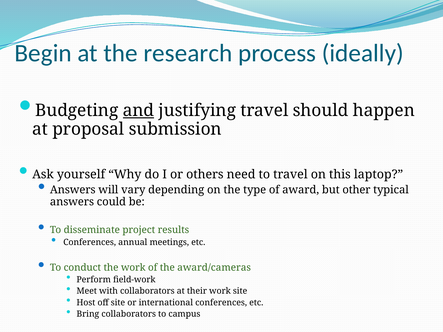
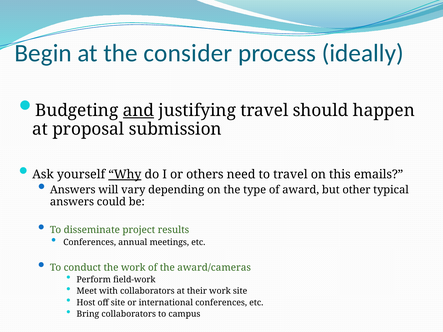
research: research -> consider
Why underline: none -> present
laptop: laptop -> emails
